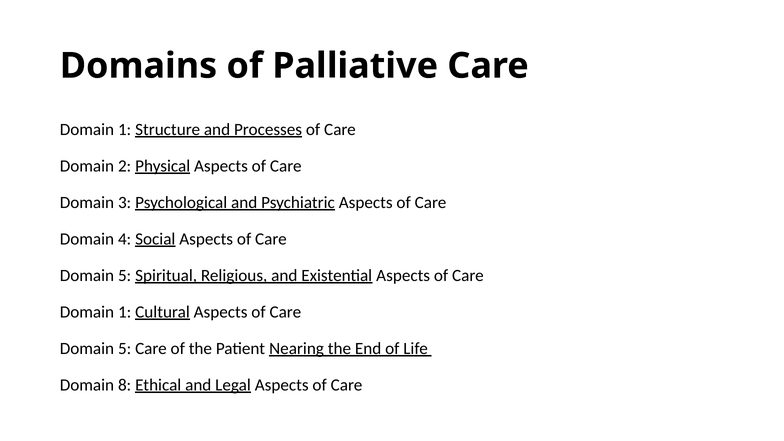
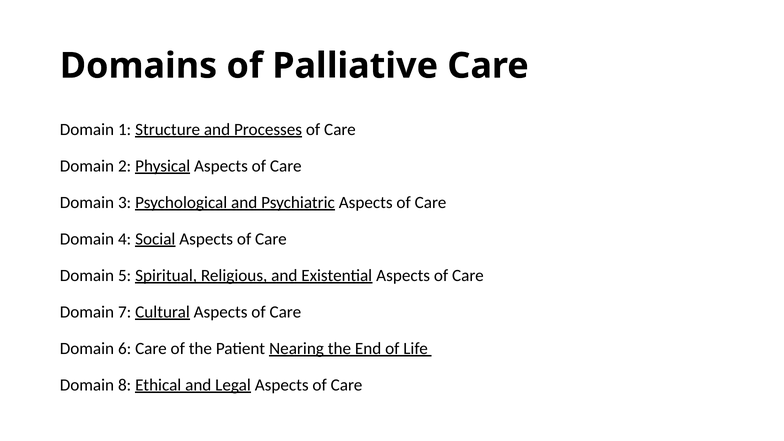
1 at (125, 312): 1 -> 7
5 at (125, 348): 5 -> 6
